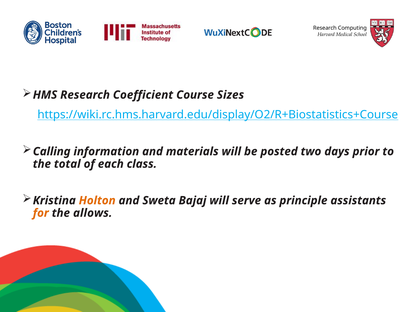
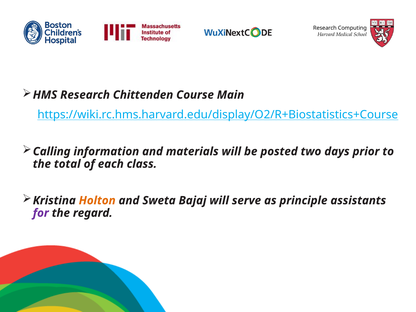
Coefficient: Coefficient -> Chittenden
Sizes: Sizes -> Main
for colour: orange -> purple
allows: allows -> regard
